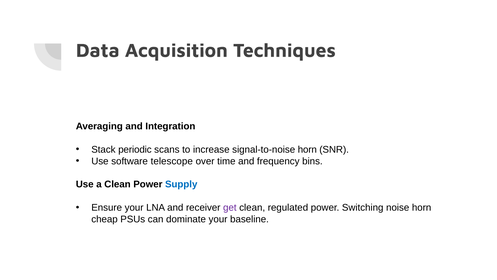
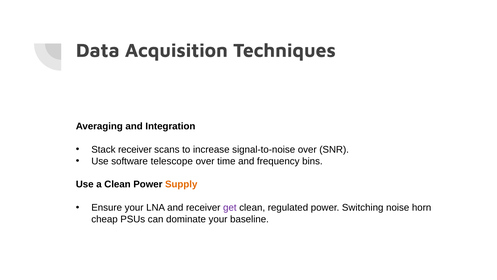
Stack periodic: periodic -> receiver
signal-to-noise horn: horn -> over
Supply colour: blue -> orange
